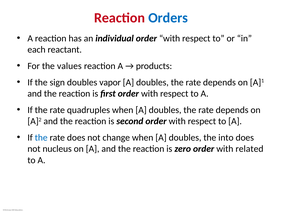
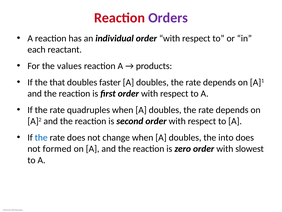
Orders colour: blue -> purple
sign: sign -> that
vapor: vapor -> faster
nucleus: nucleus -> formed
related: related -> slowest
